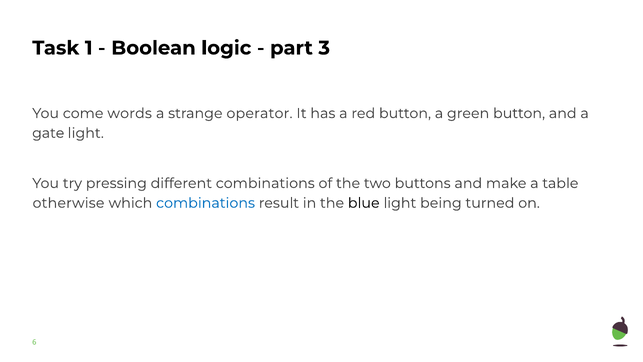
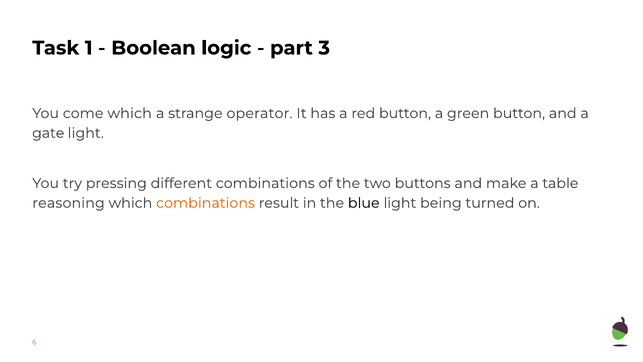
come words: words -> which
otherwise: otherwise -> reasoning
combinations at (206, 203) colour: blue -> orange
